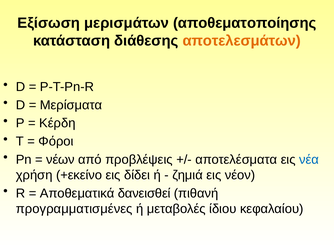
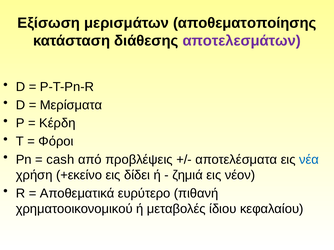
αποτελεσμάτων colour: orange -> purple
νέων: νέων -> cash
δανεισθεί: δανεισθεί -> ευρύτερο
προγραμματισμένες: προγραμματισμένες -> χρηματοοικονομικού
